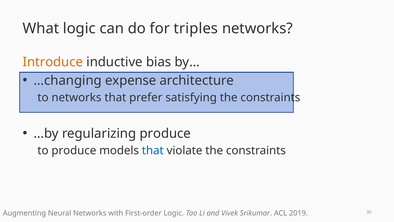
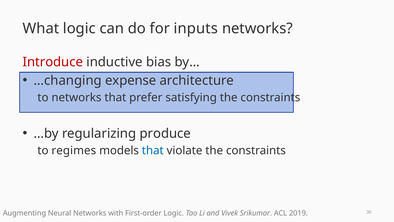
triples: triples -> inputs
Introduce colour: orange -> red
to produce: produce -> regimes
